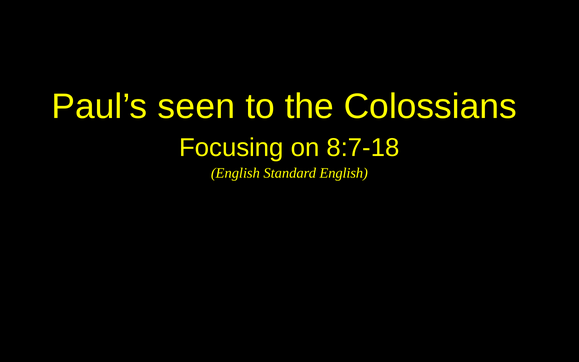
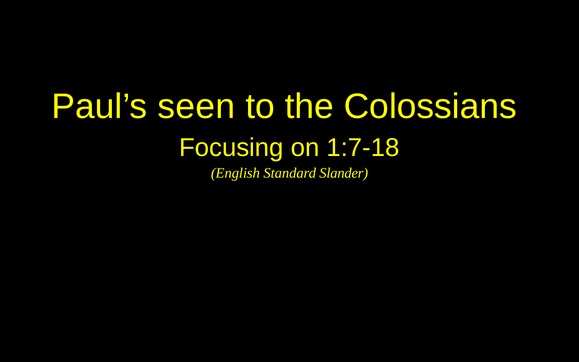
8:7-18: 8:7-18 -> 1:7-18
Standard English: English -> Slander
